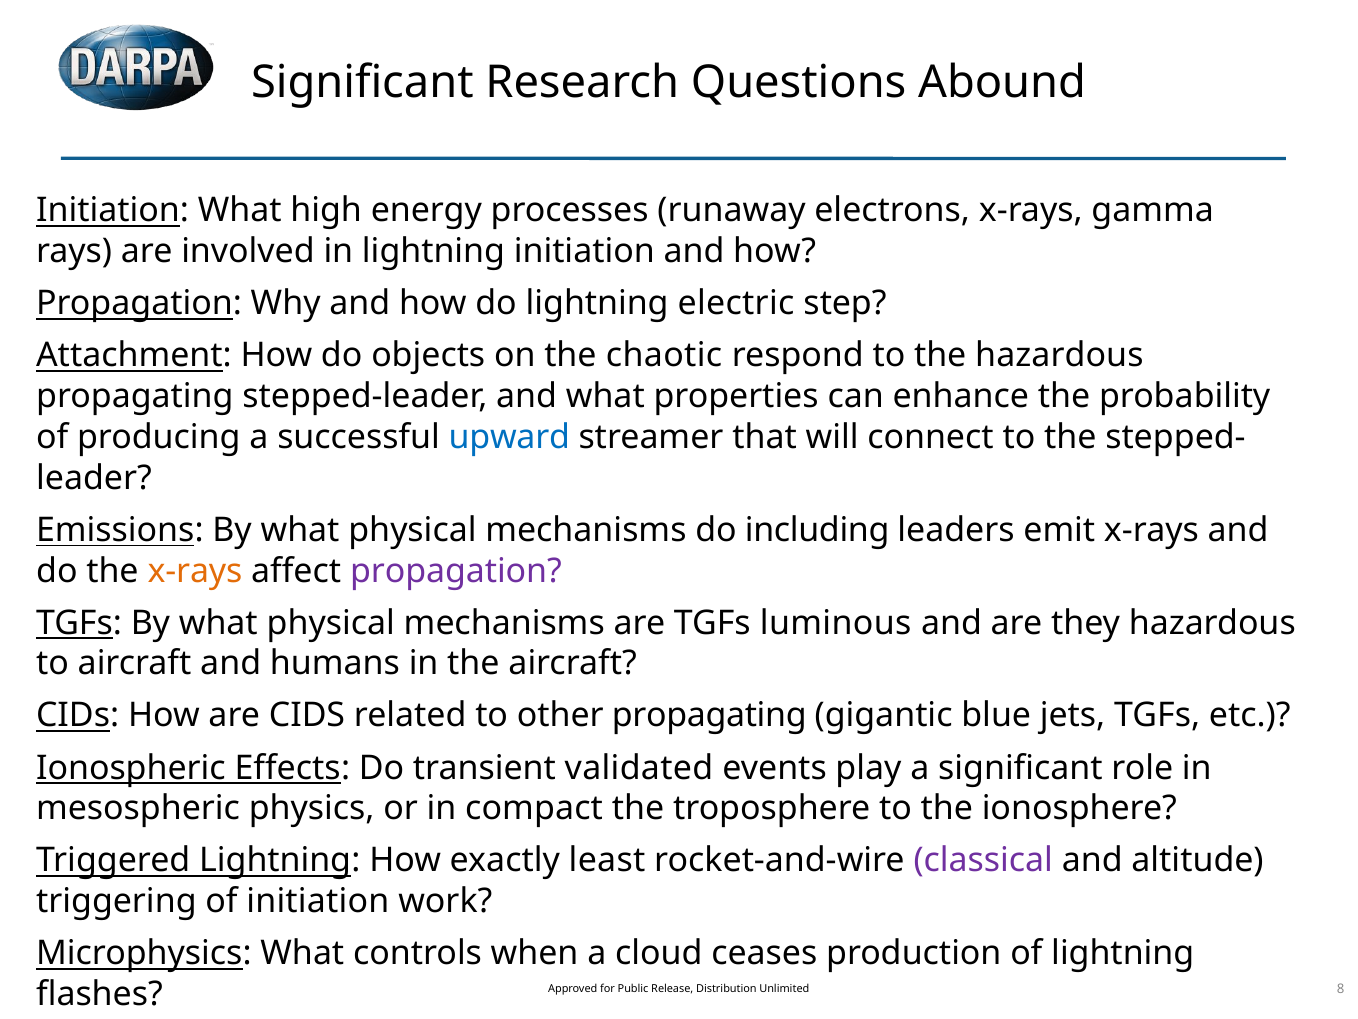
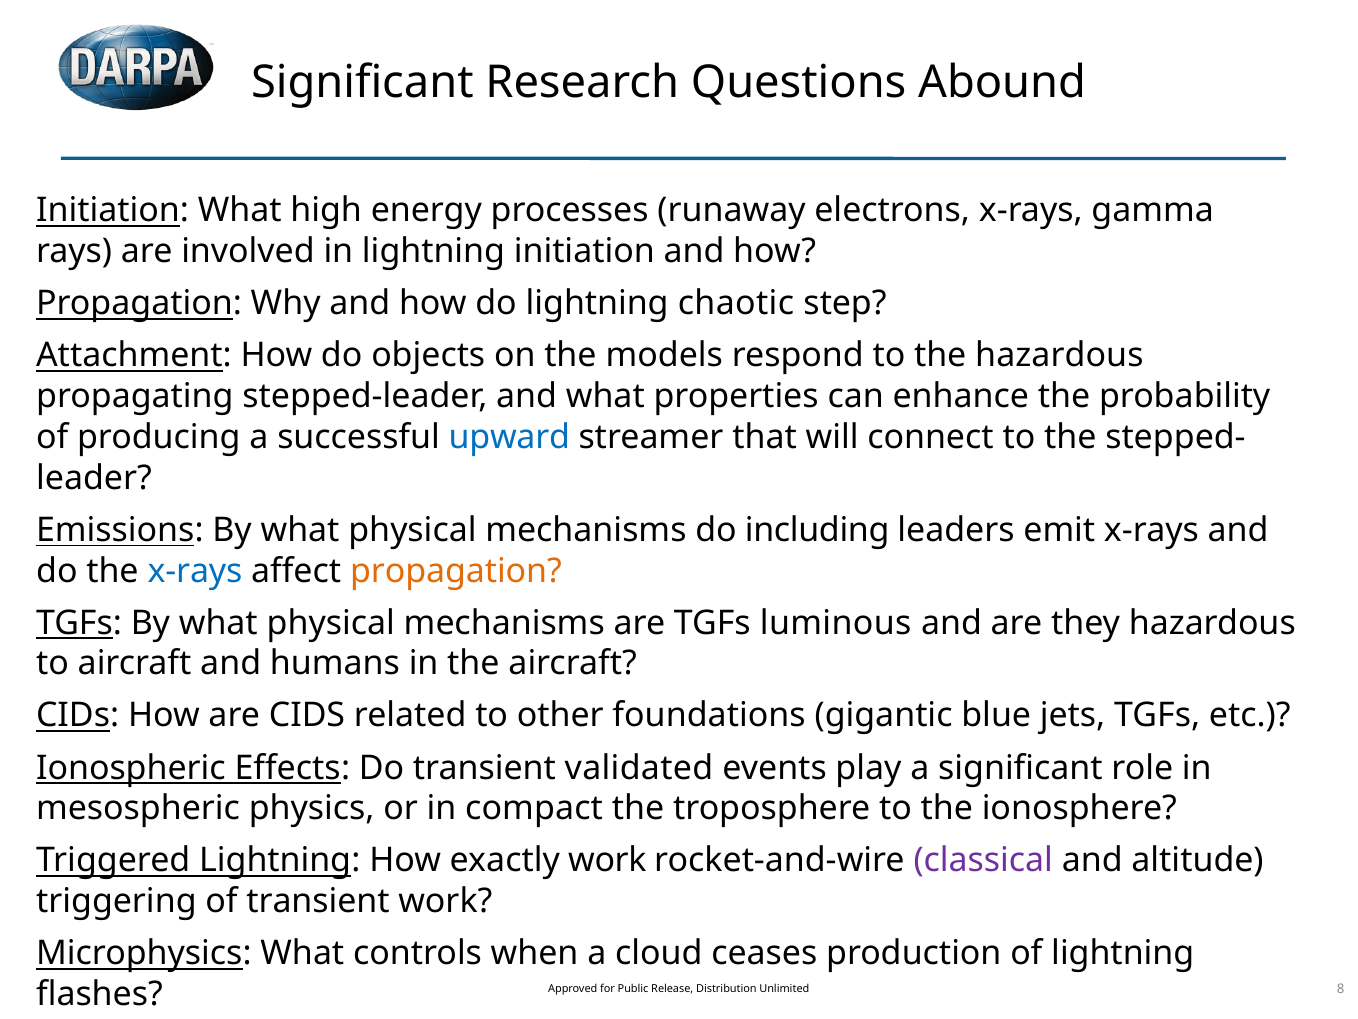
electric: electric -> chaotic
chaotic: chaotic -> models
x-rays at (195, 571) colour: orange -> blue
propagation at (456, 571) colour: purple -> orange
other propagating: propagating -> foundations
exactly least: least -> work
of initiation: initiation -> transient
